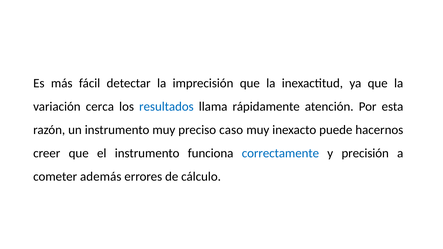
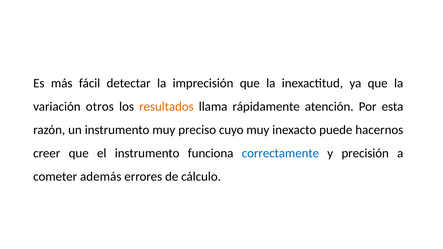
cerca: cerca -> otros
resultados colour: blue -> orange
caso: caso -> cuyo
